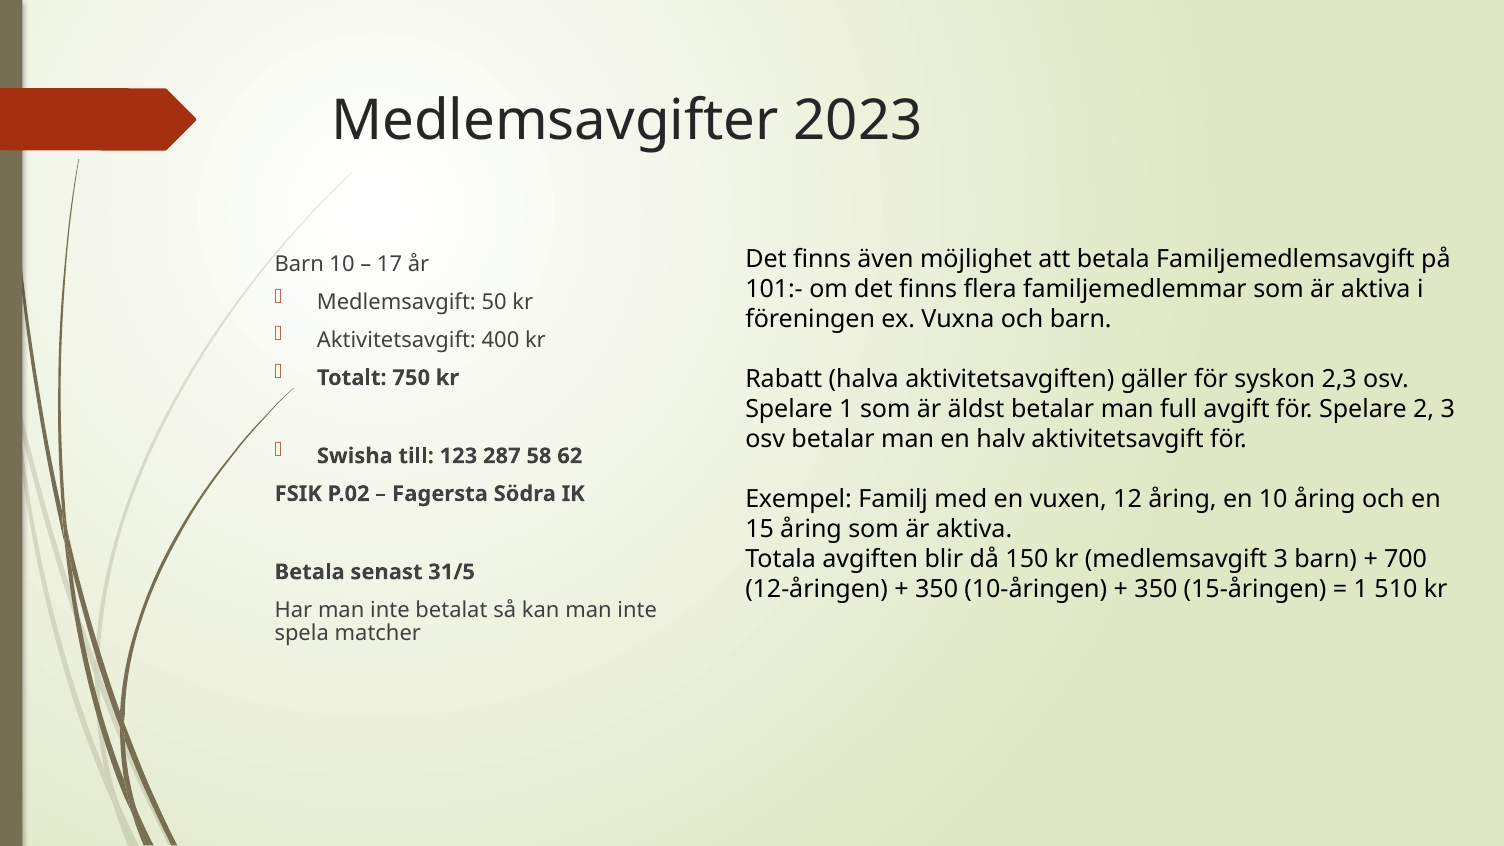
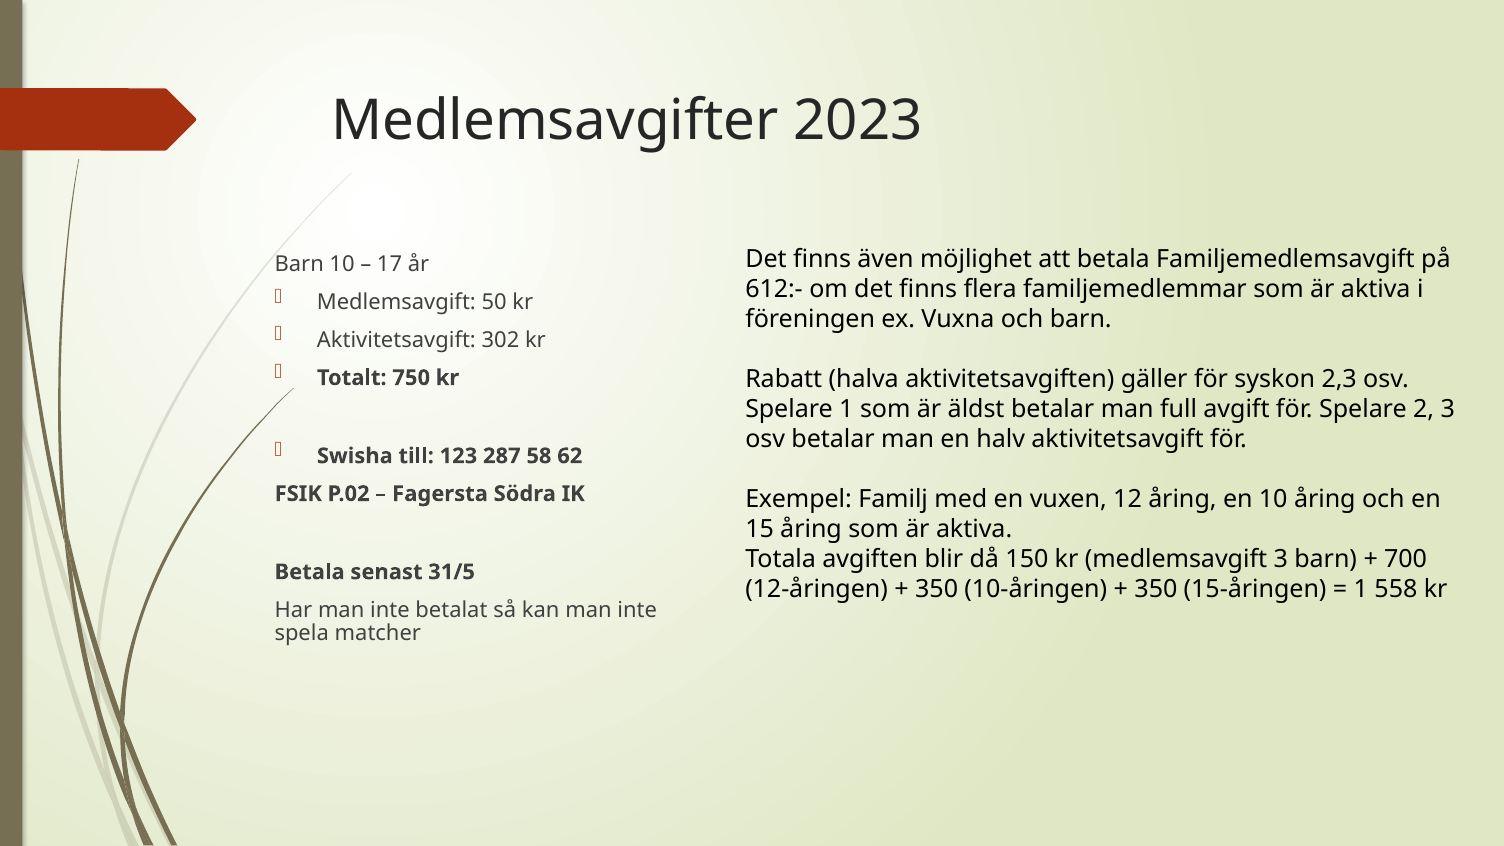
101:-: 101:- -> 612:-
400: 400 -> 302
510: 510 -> 558
